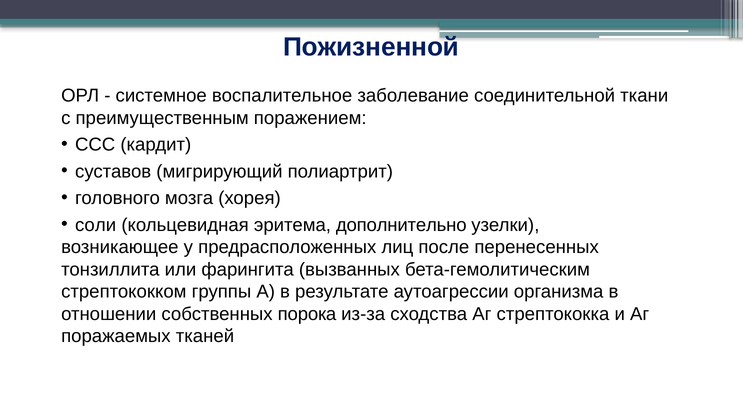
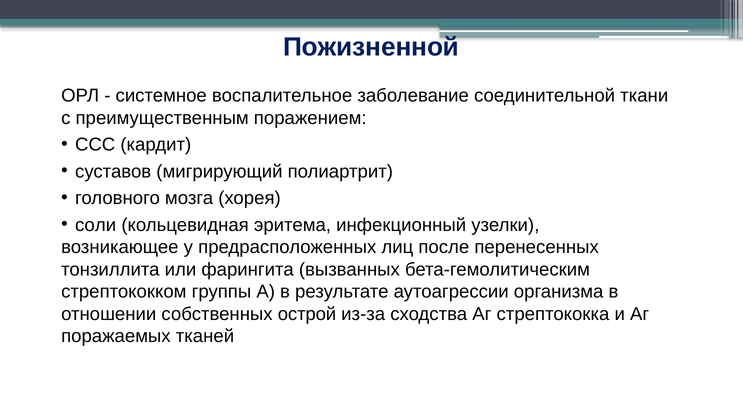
дополнительно: дополнительно -> инфекционный
порока: порока -> острой
